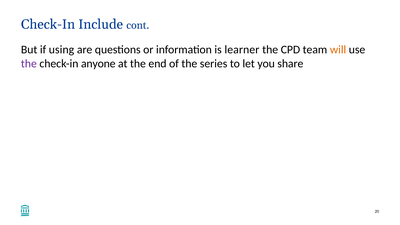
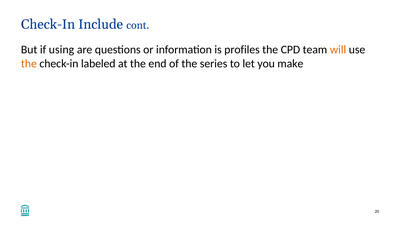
learner: learner -> profiles
the at (29, 63) colour: purple -> orange
anyone: anyone -> labeled
share: share -> make
